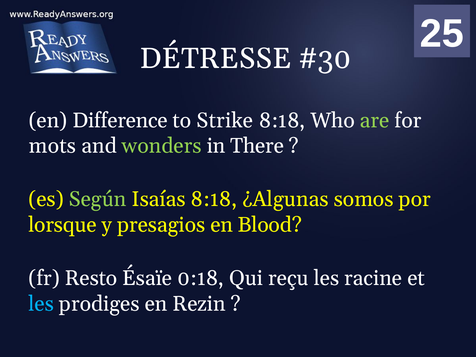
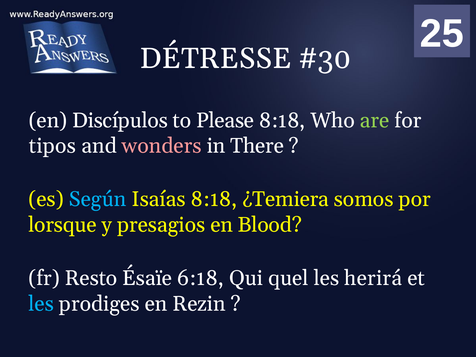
Difference: Difference -> Discípulos
Strike: Strike -> Please
mots: mots -> tipos
wonders colour: light green -> pink
Según colour: light green -> light blue
¿Algunas: ¿Algunas -> ¿Temiera
0:18: 0:18 -> 6:18
reçu: reçu -> quel
racine: racine -> herirá
